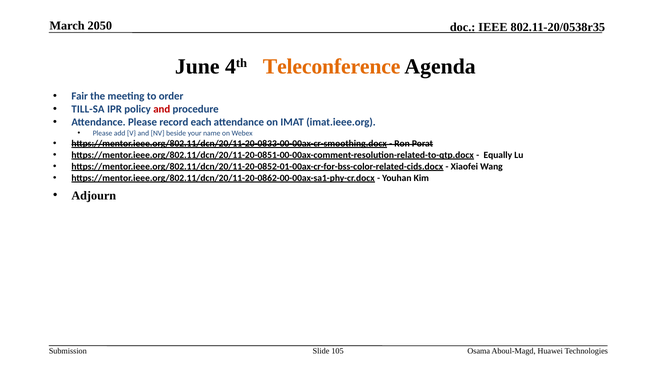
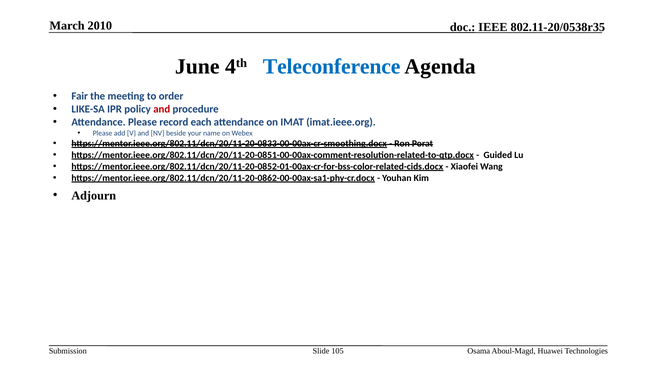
2050: 2050 -> 2010
Teleconference colour: orange -> blue
TILL-SA: TILL-SA -> LIKE-SA
Equally: Equally -> Guided
